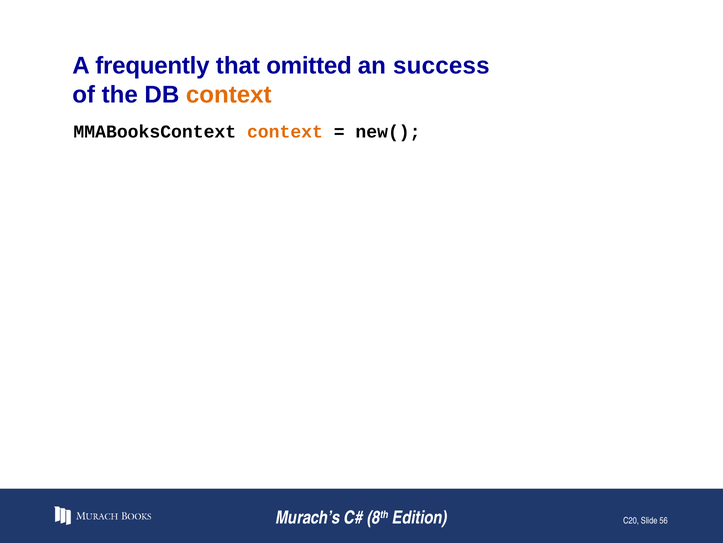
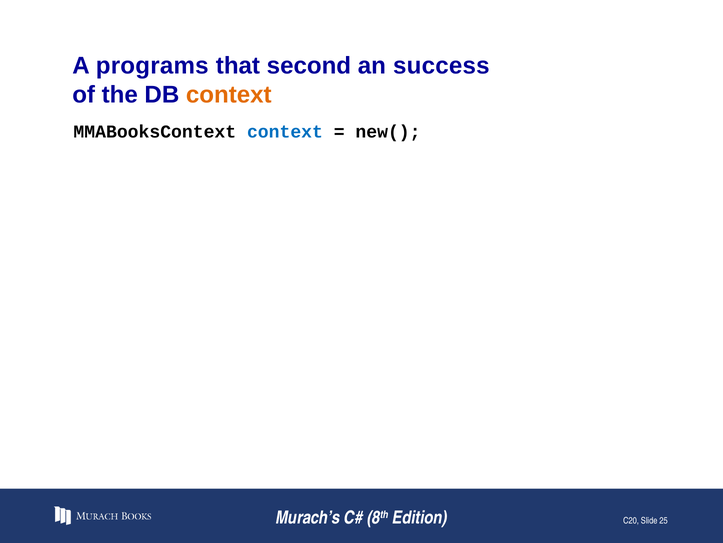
frequently: frequently -> programs
omitted: omitted -> second
context at (285, 131) colour: orange -> blue
56: 56 -> 25
